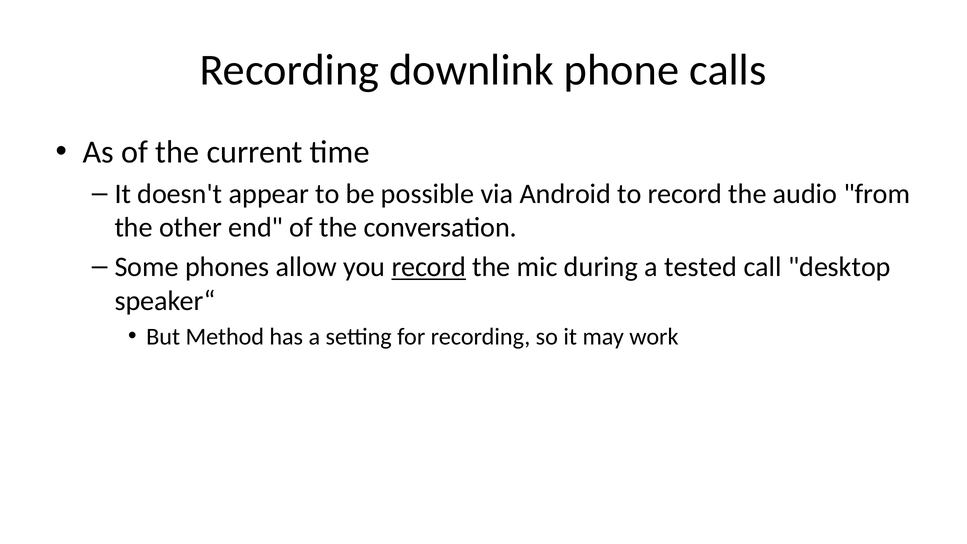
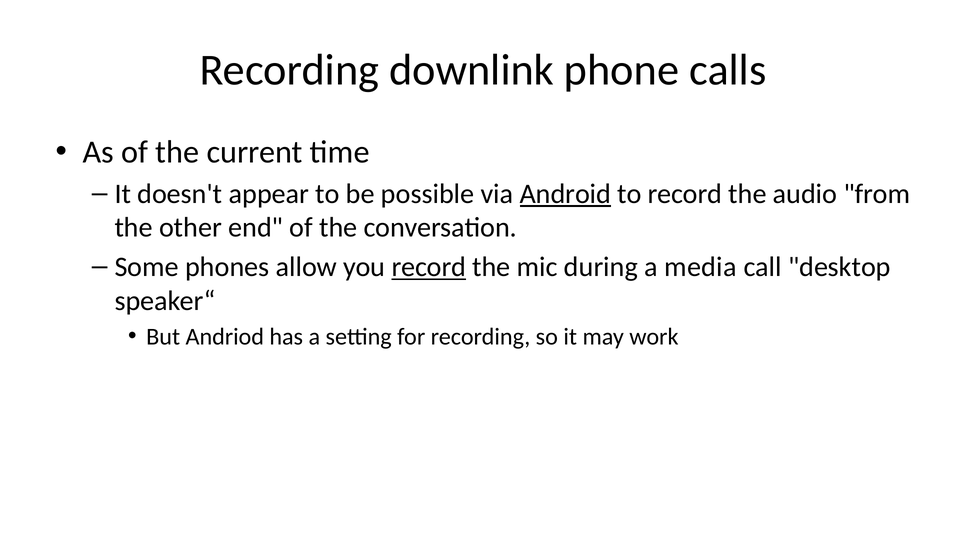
Android underline: none -> present
tested: tested -> media
Method: Method -> Andriod
